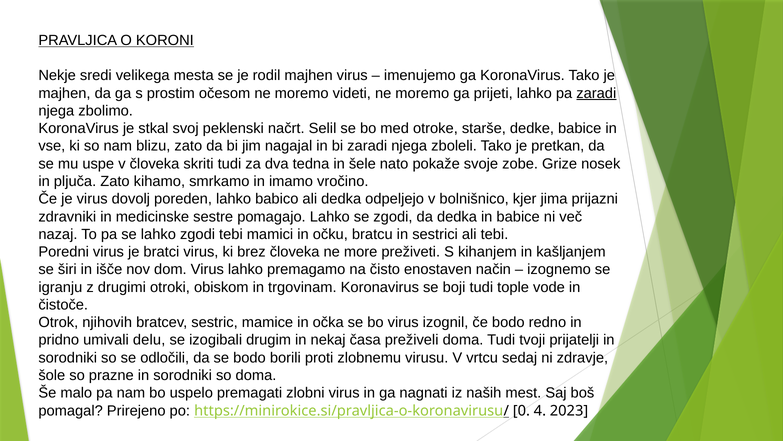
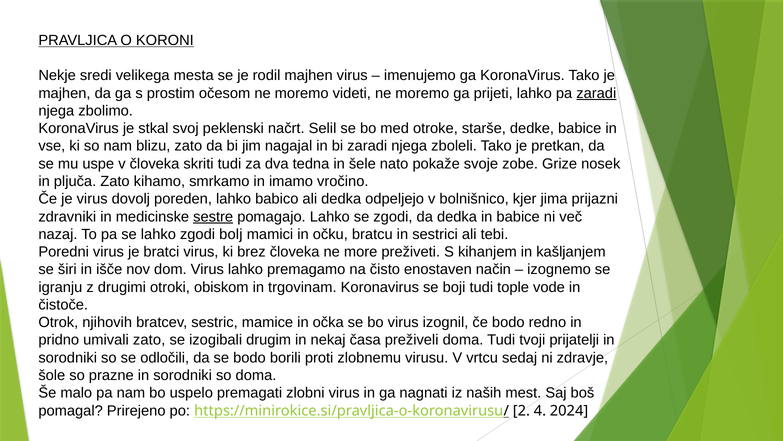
sestre underline: none -> present
zgodi tebi: tebi -> bolj
umivali delu: delu -> zato
0: 0 -> 2
2023: 2023 -> 2024
